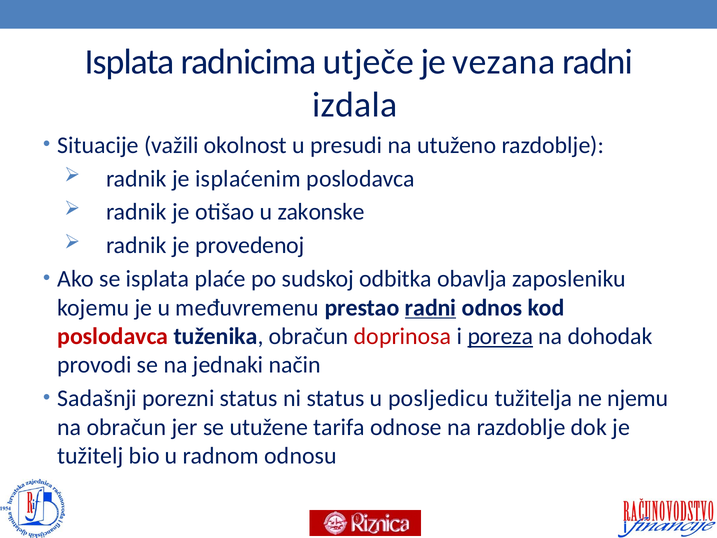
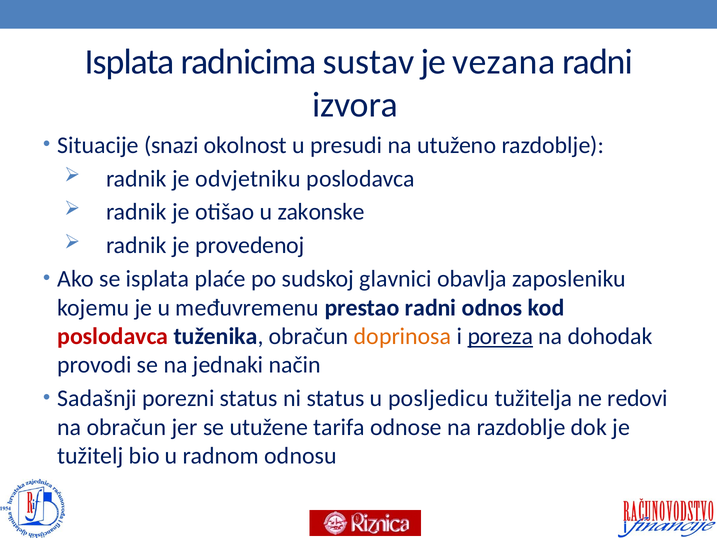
utječe: utječe -> sustav
izdala: izdala -> izvora
važili: važili -> snazi
isplaćenim: isplaćenim -> odvjetniku
odbitka: odbitka -> glavnici
radni at (431, 308) underline: present -> none
doprinosa colour: red -> orange
njemu: njemu -> redovi
